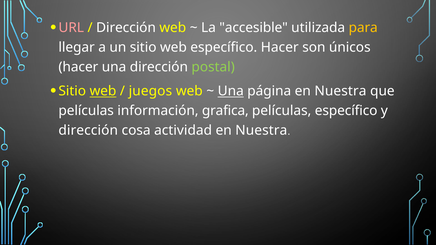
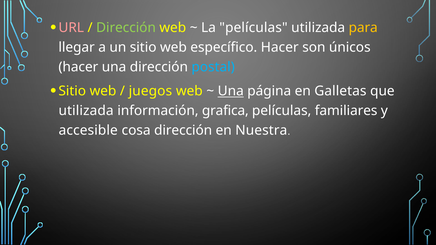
Dirección at (126, 28) colour: white -> light green
La accesible: accesible -> películas
postal colour: light green -> light blue
web at (103, 91) underline: present -> none
página en Nuestra: Nuestra -> Galletas
películas at (86, 111): películas -> utilizada
películas específico: específico -> familiares
dirección at (88, 130): dirección -> accesible
cosa actividad: actividad -> dirección
